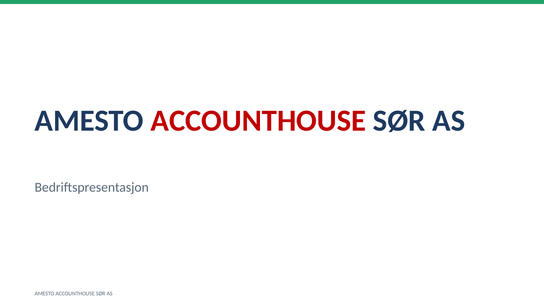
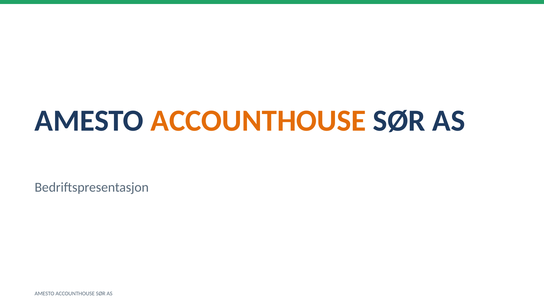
ACCOUNTHOUSE at (258, 121) colour: red -> orange
